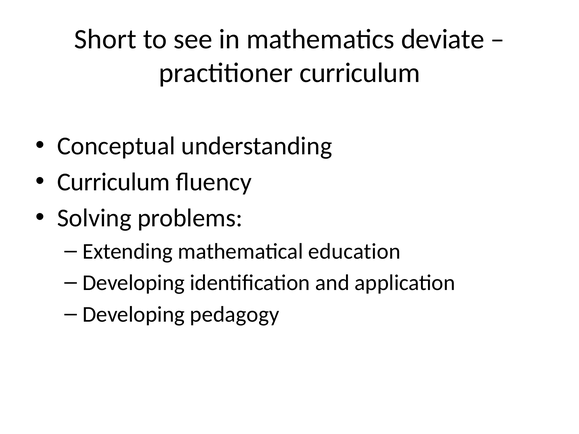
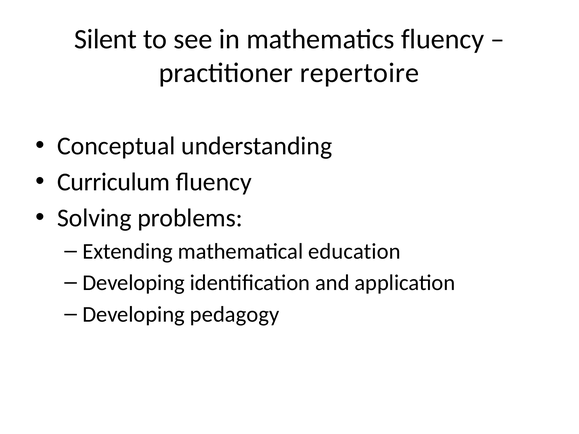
Short: Short -> Silent
mathematics deviate: deviate -> fluency
practitioner curriculum: curriculum -> repertoire
